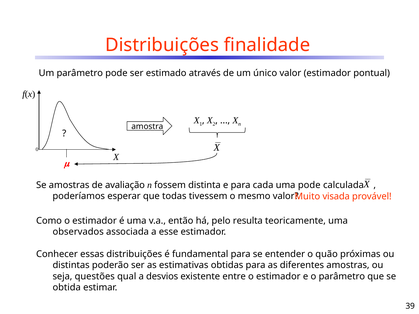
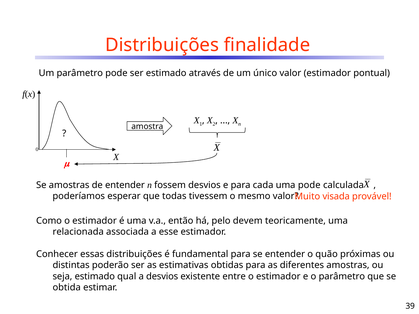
de avaliação: avaliação -> entender
fossem distinta: distinta -> desvios
resulta: resulta -> devem
observados: observados -> relacionada
seja questões: questões -> estimado
